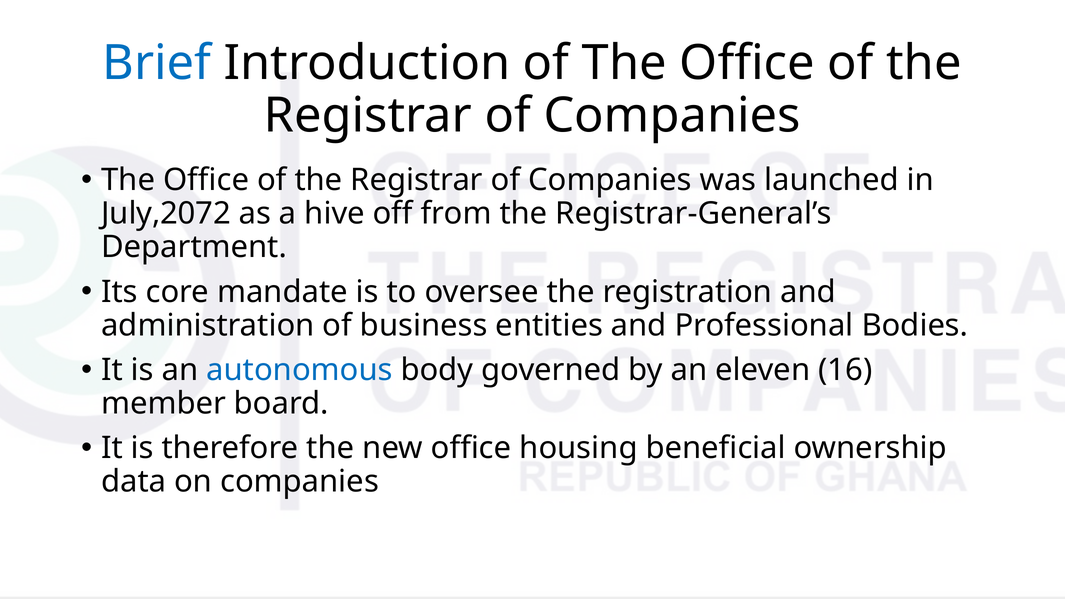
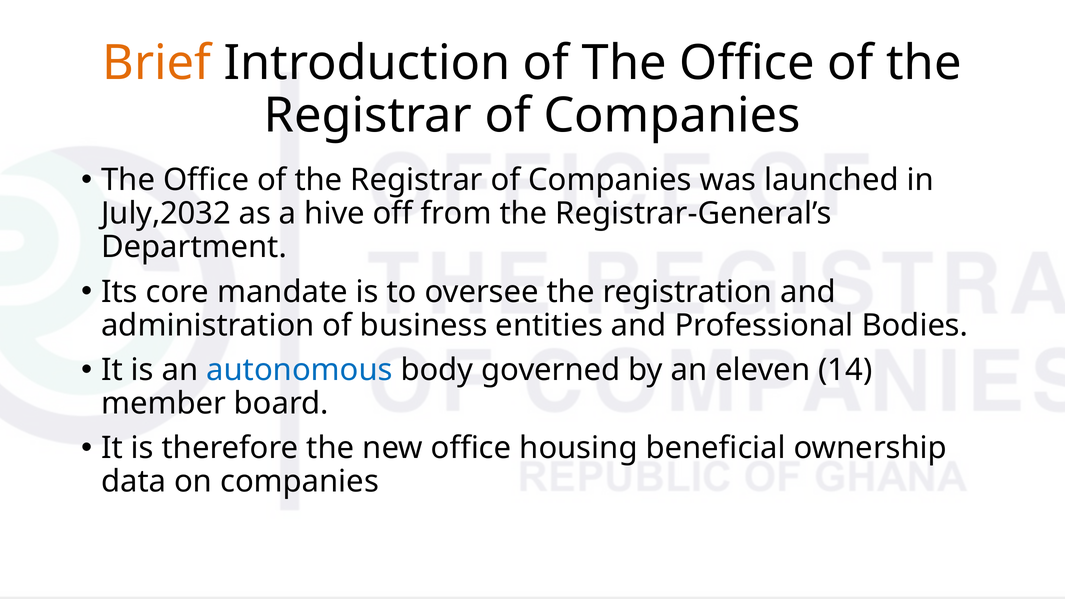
Brief colour: blue -> orange
July,2072: July,2072 -> July,2032
16: 16 -> 14
